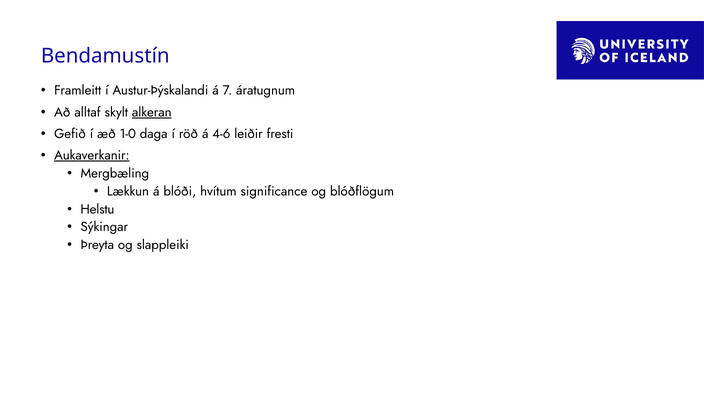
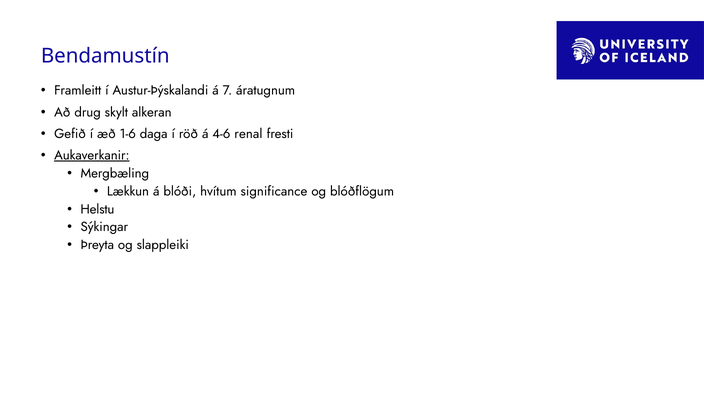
alltaf: alltaf -> drug
alkeran underline: present -> none
1-0: 1-0 -> 1-6
leiðir: leiðir -> renal
